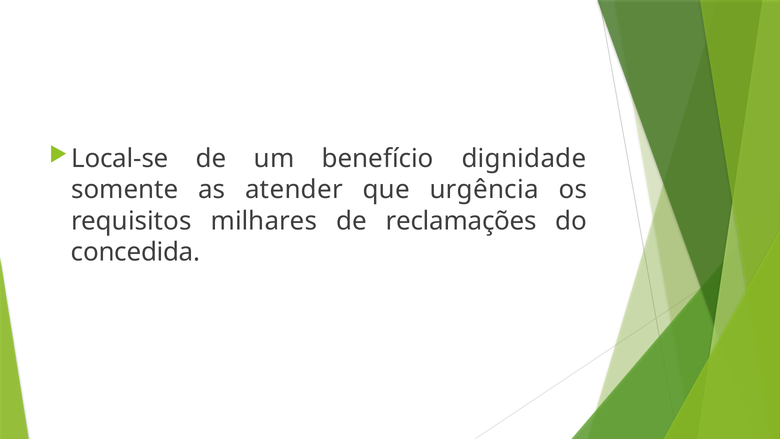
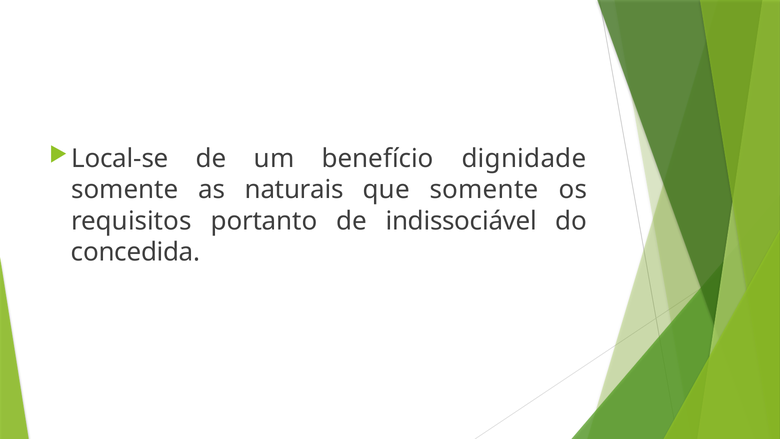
atender: atender -> naturais
que urgência: urgência -> somente
milhares: milhares -> portanto
reclamações: reclamações -> indissociável
